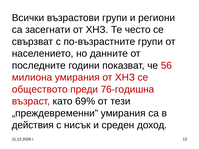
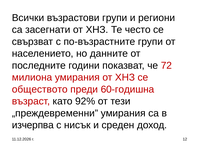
56: 56 -> 72
76-годишна: 76-годишна -> 60-годишна
69%: 69% -> 92%
действия: действия -> изчерпва
